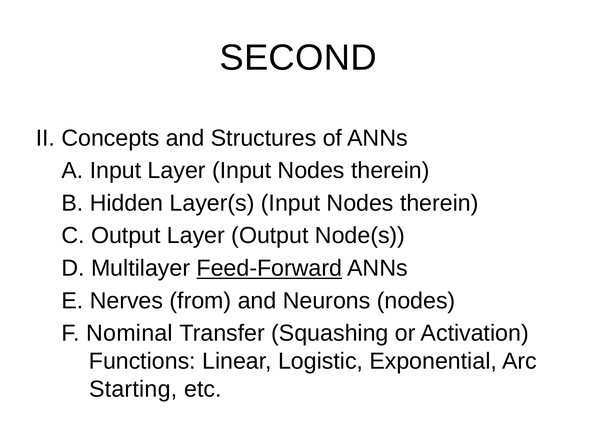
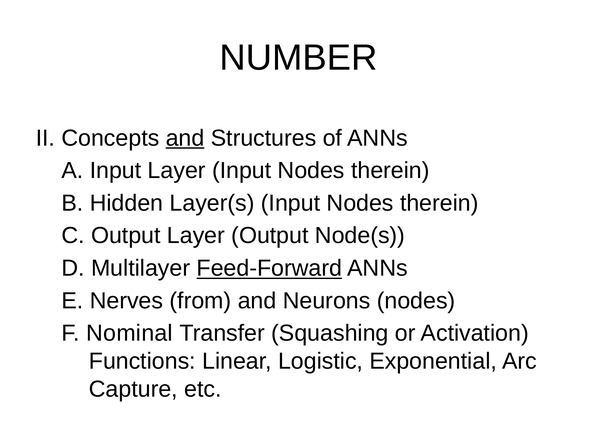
SECOND: SECOND -> NUMBER
and at (185, 138) underline: none -> present
Starting: Starting -> Capture
